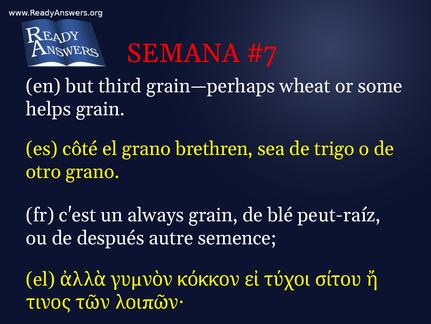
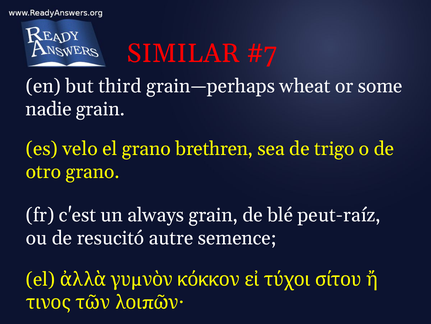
SEMANA: SEMANA -> SIMILAR
helps: helps -> nadie
côté: côté -> velo
después: después -> resucitó
